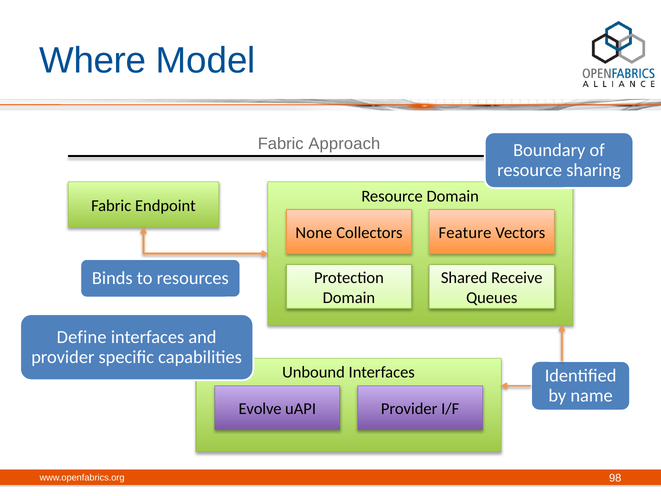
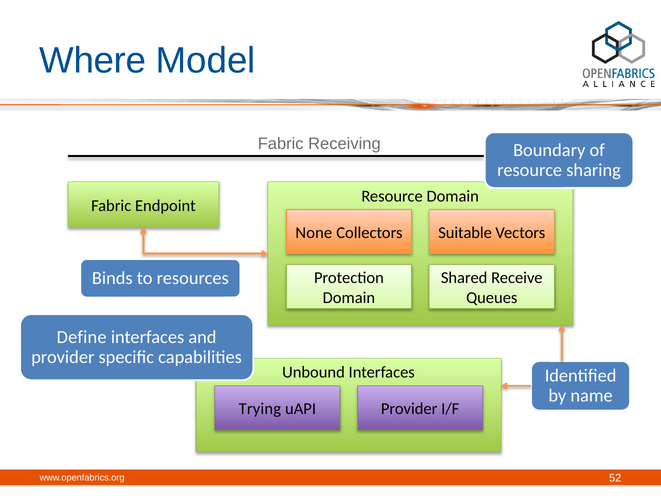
Approach: Approach -> Receiving
Feature: Feature -> Suitable
Evolve: Evolve -> Trying
98: 98 -> 52
